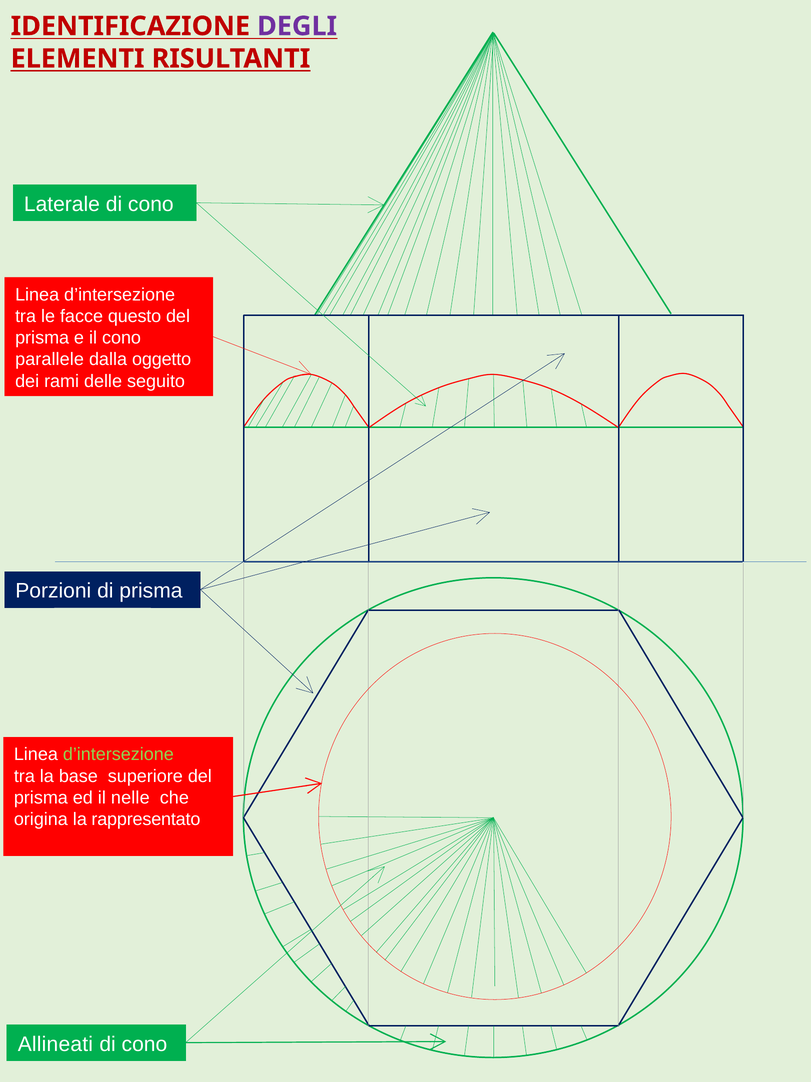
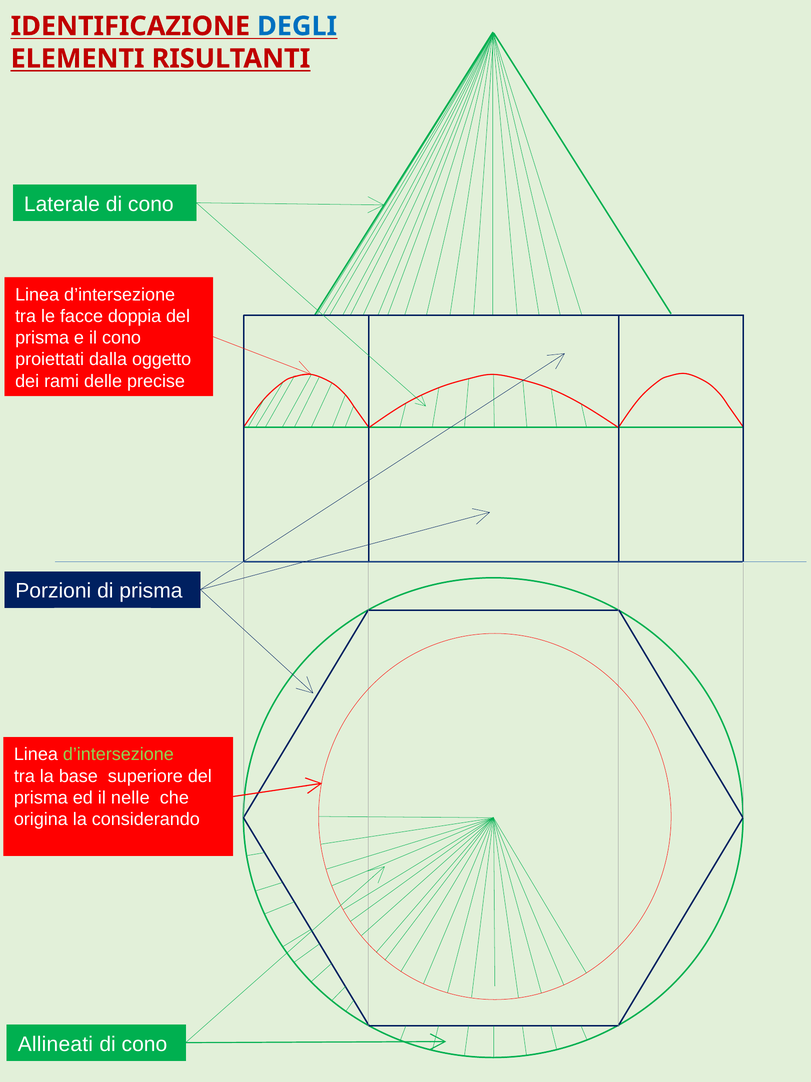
DEGLI colour: purple -> blue
questo: questo -> doppia
parallele: parallele -> proiettati
seguito: seguito -> precise
rappresentato: rappresentato -> considerando
